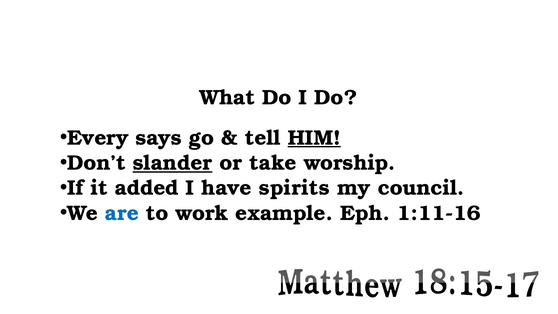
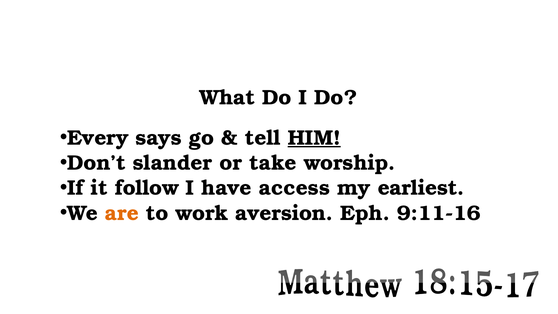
slander underline: present -> none
added: added -> follow
spirits: spirits -> access
council: council -> earliest
are colour: blue -> orange
example: example -> aversion
1:11-16: 1:11-16 -> 9:11-16
